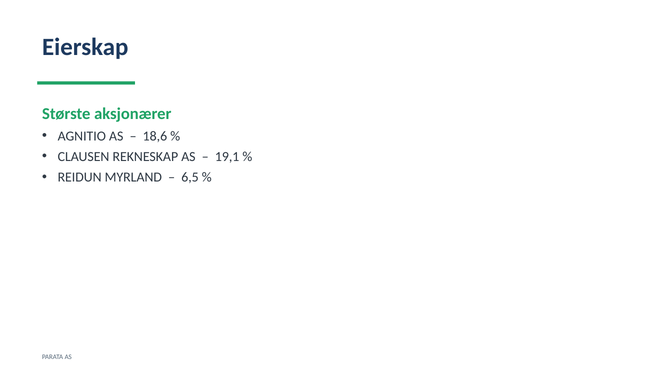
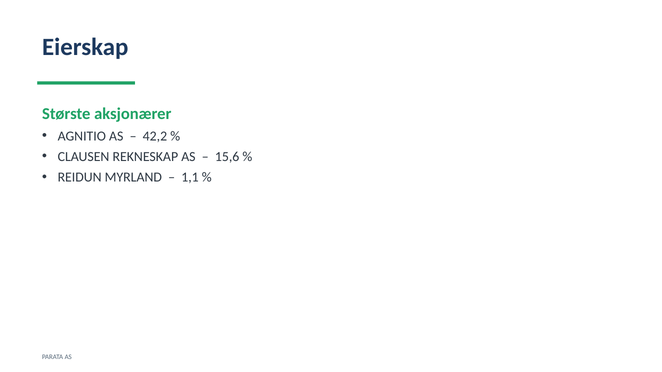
18,6: 18,6 -> 42,2
19,1: 19,1 -> 15,6
6,5: 6,5 -> 1,1
